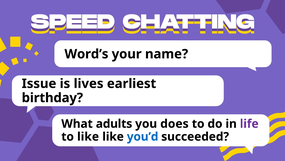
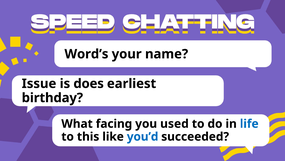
lives: lives -> does
adults: adults -> facing
does: does -> used
life colour: purple -> blue
to like: like -> this
